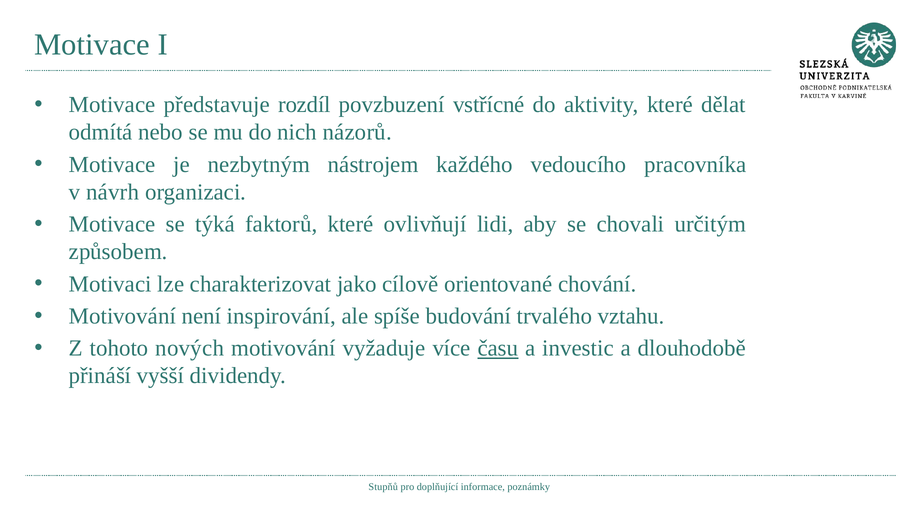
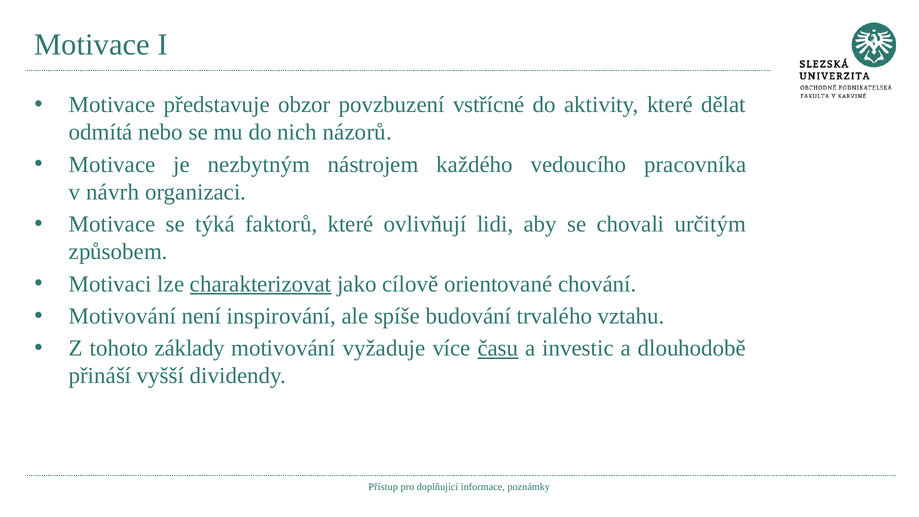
rozdíl: rozdíl -> obzor
charakterizovat underline: none -> present
nových: nových -> základy
Stupňů: Stupňů -> Přístup
